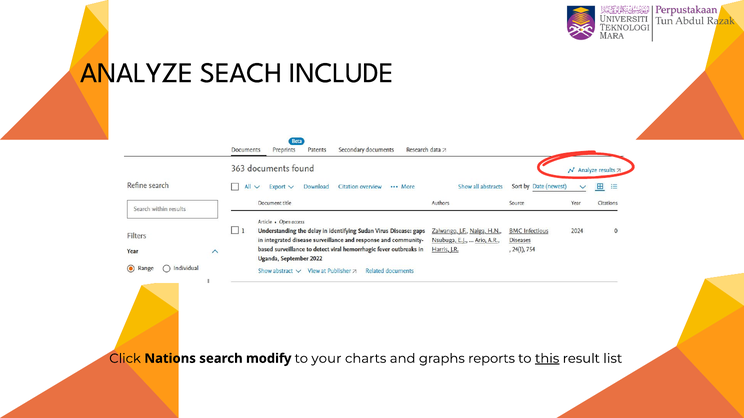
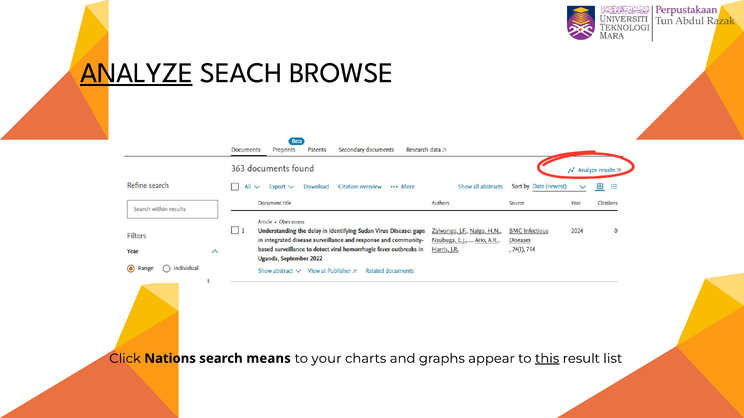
ANALYZE underline: none -> present
INCLUDE: INCLUDE -> BROWSE
modify: modify -> means
reports: reports -> appear
